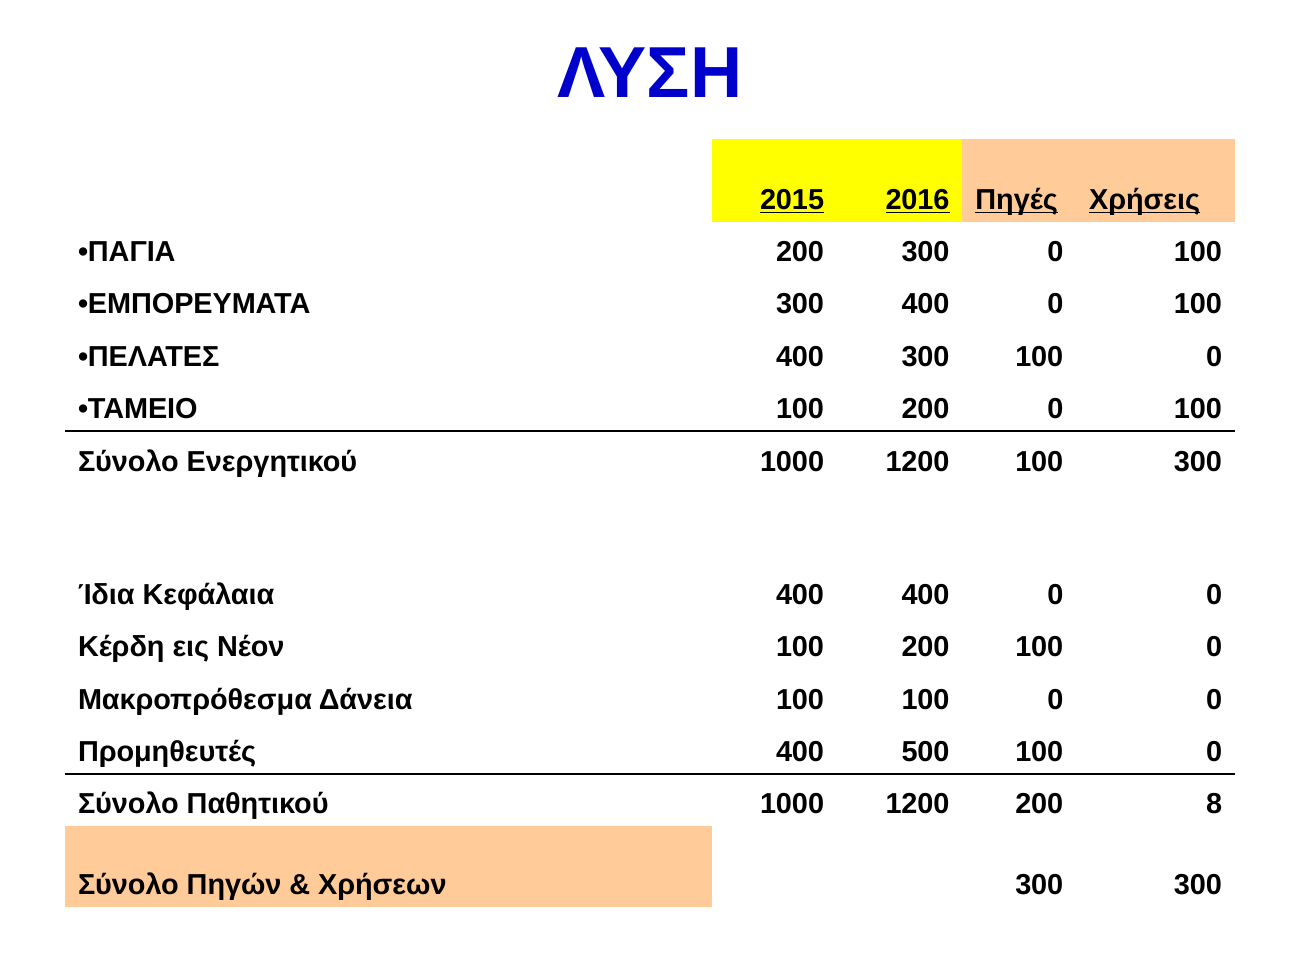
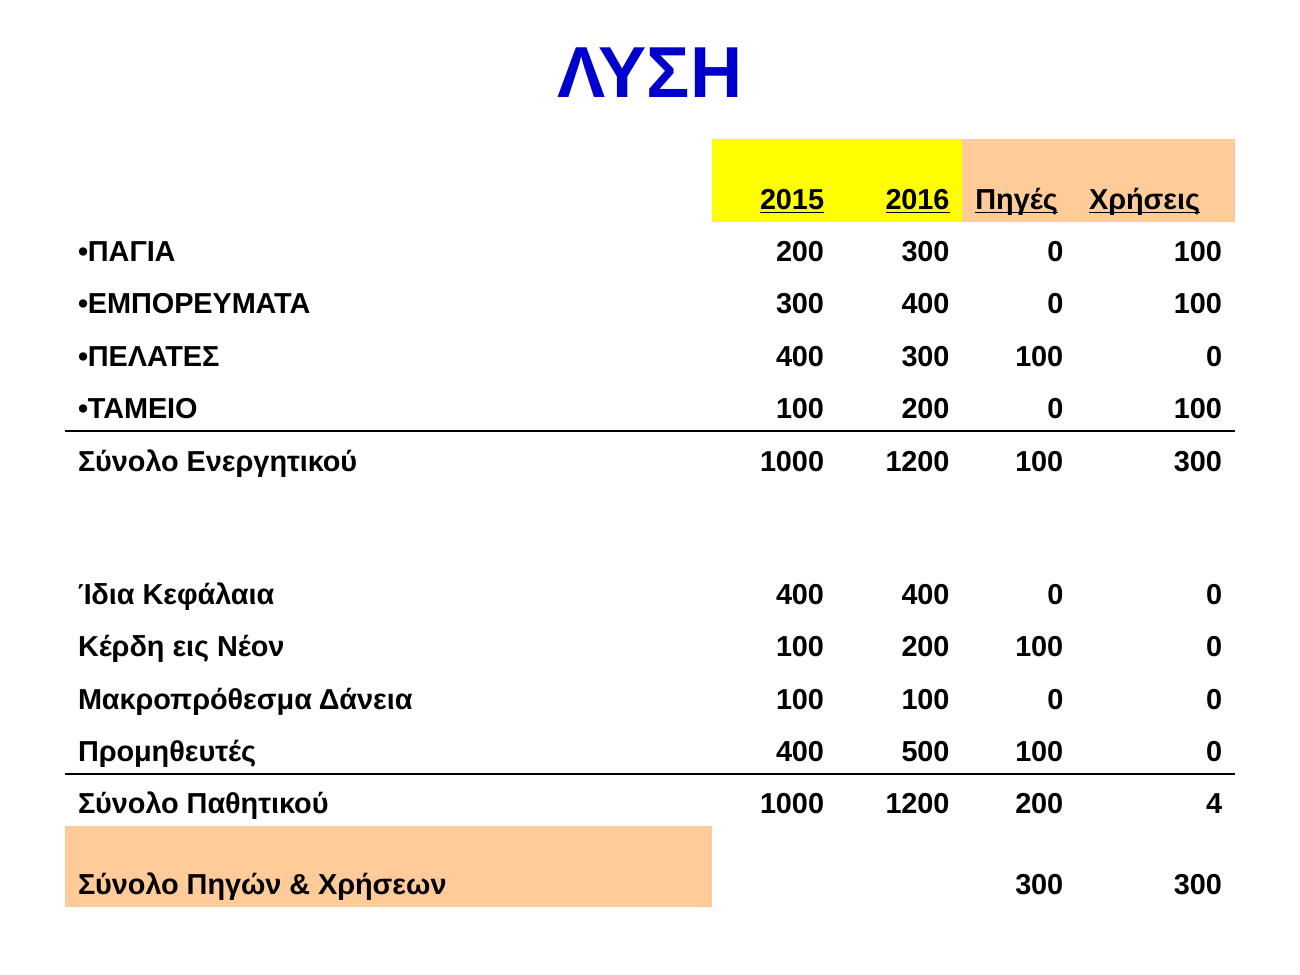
8: 8 -> 4
